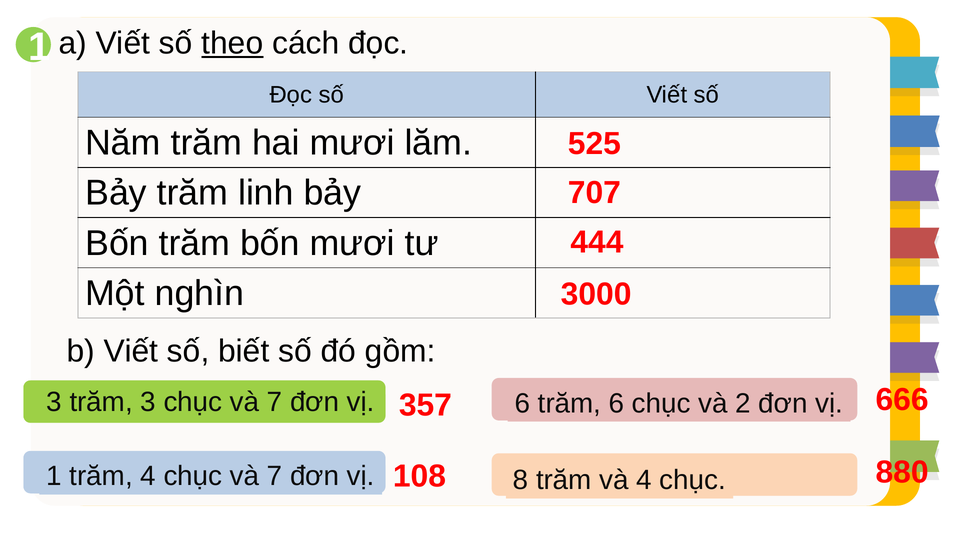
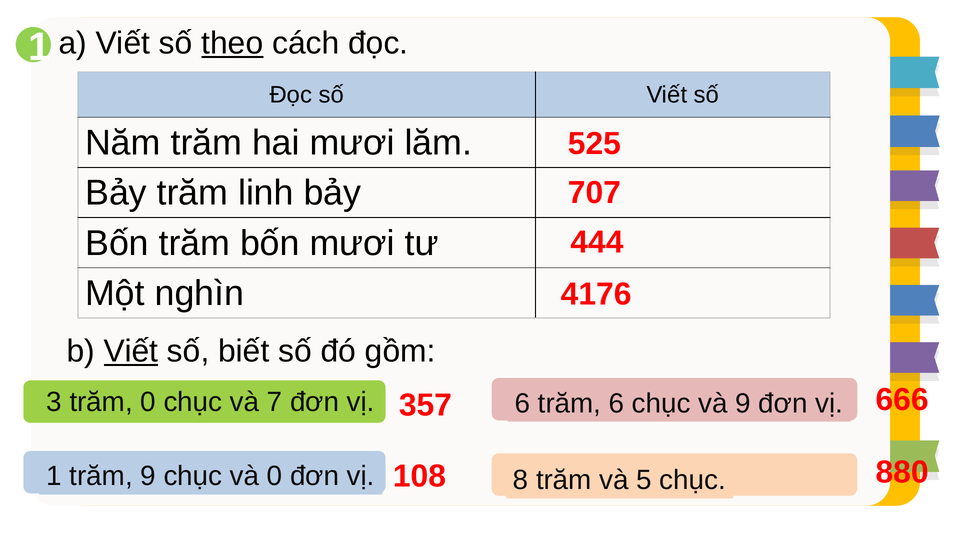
3000: 3000 -> 4176
Viết at (131, 351) underline: none -> present
trăm 3: 3 -> 0
và 2: 2 -> 9
trăm 4: 4 -> 9
7 at (275, 476): 7 -> 0
và 4: 4 -> 5
